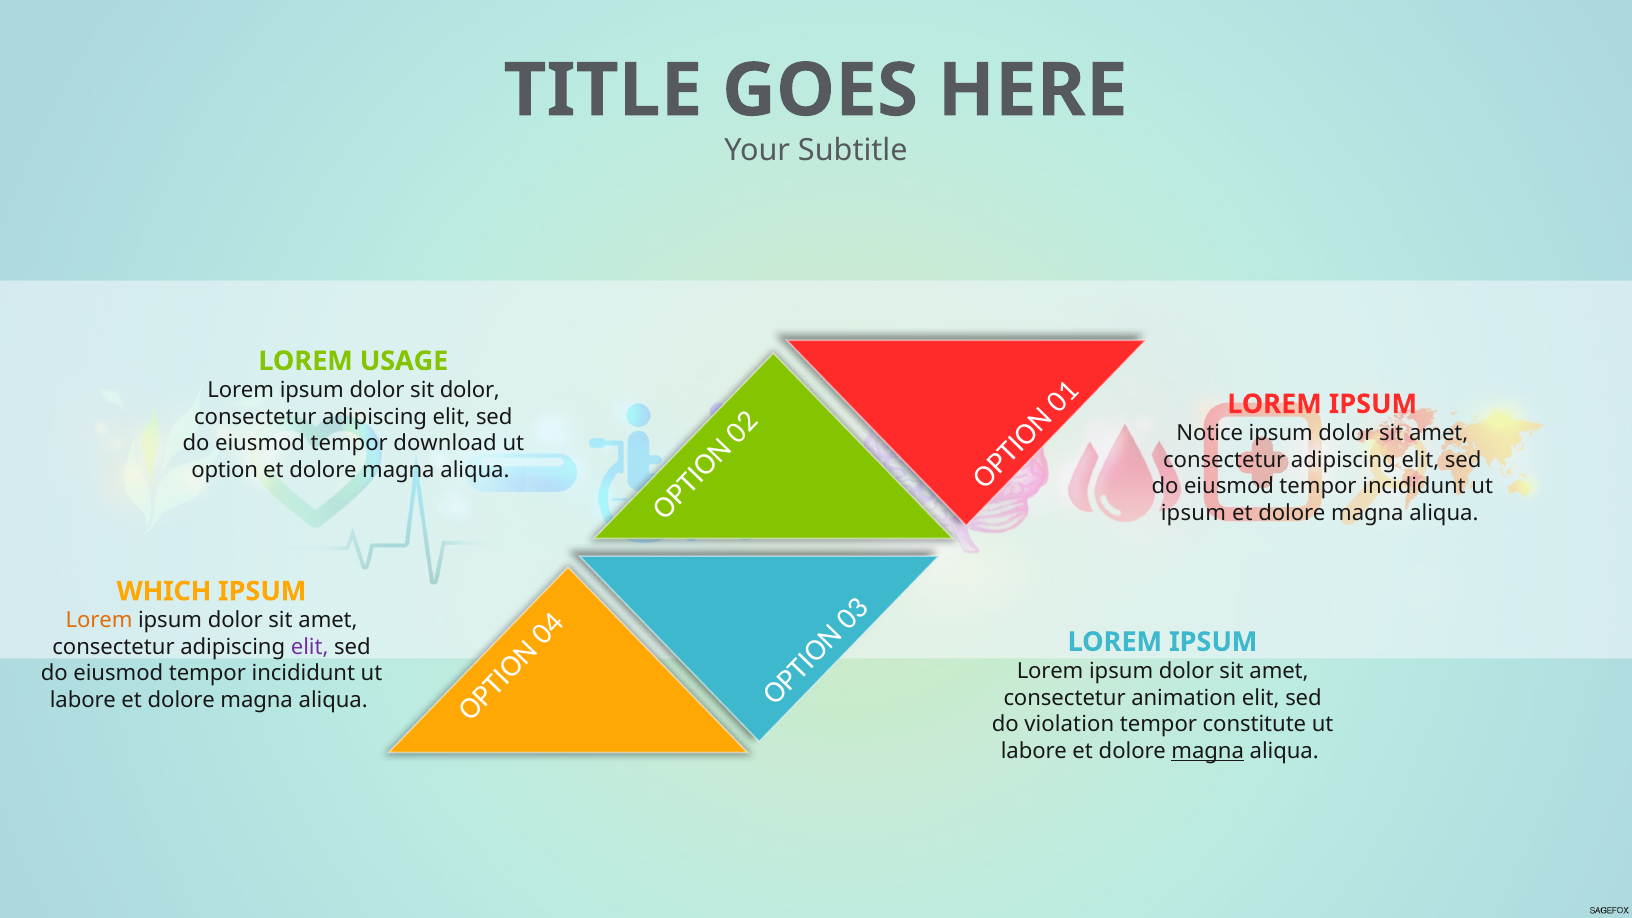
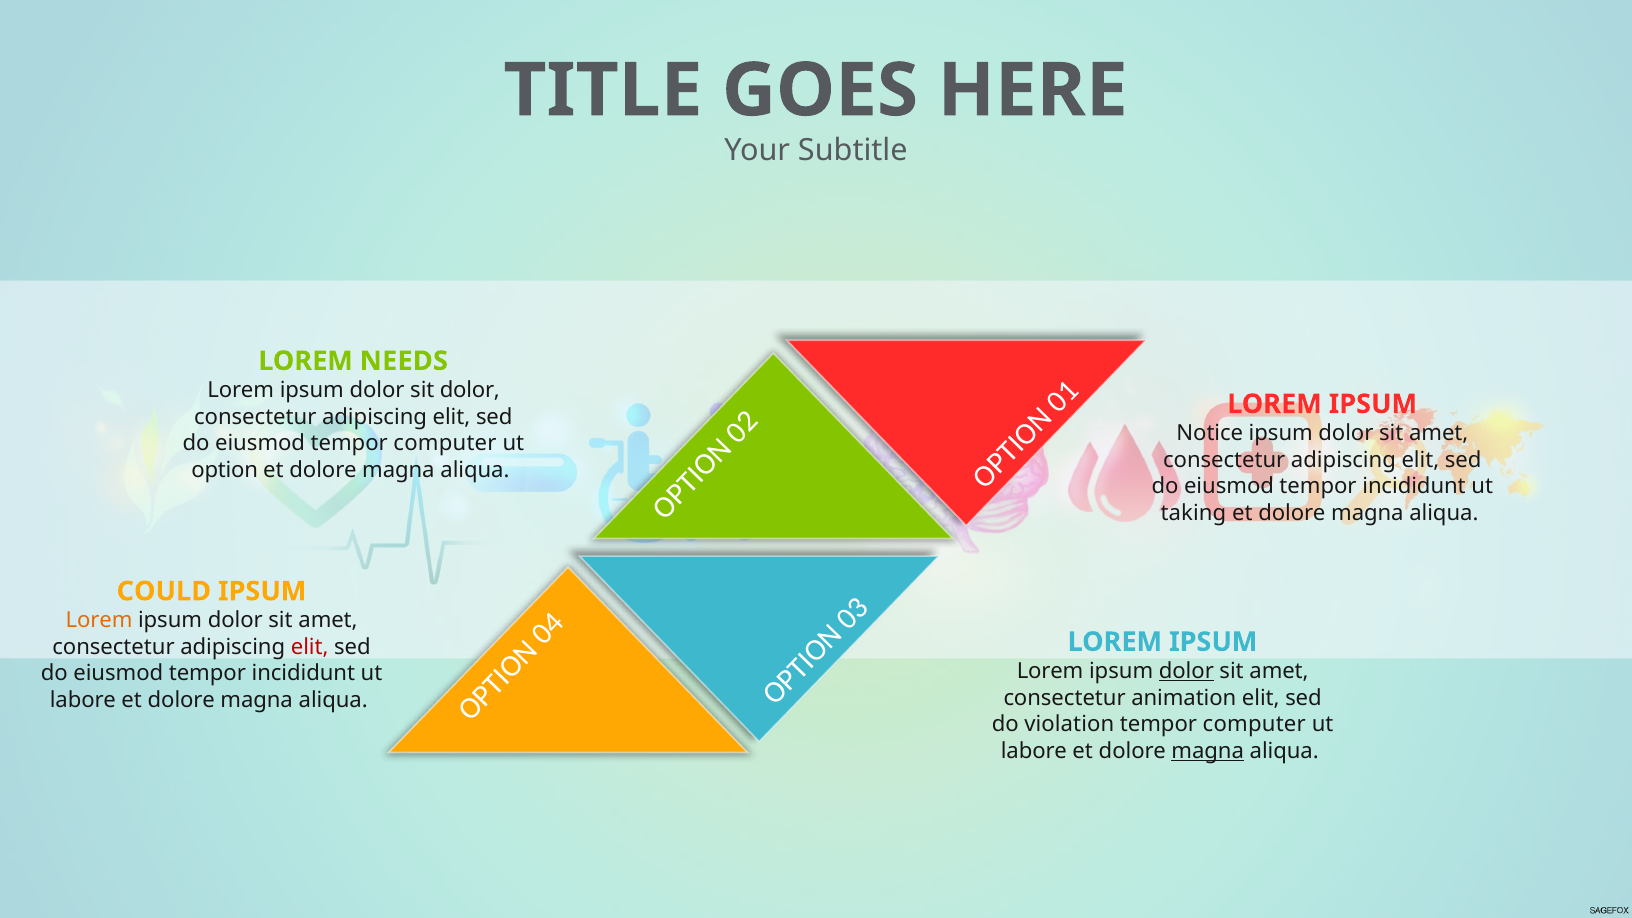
USAGE: USAGE -> NEEDS
eiusmod tempor download: download -> computer
ipsum at (1193, 513): ipsum -> taking
WHICH: WHICH -> COULD
elit at (310, 647) colour: purple -> red
dolor at (1186, 671) underline: none -> present
constitute at (1254, 724): constitute -> computer
